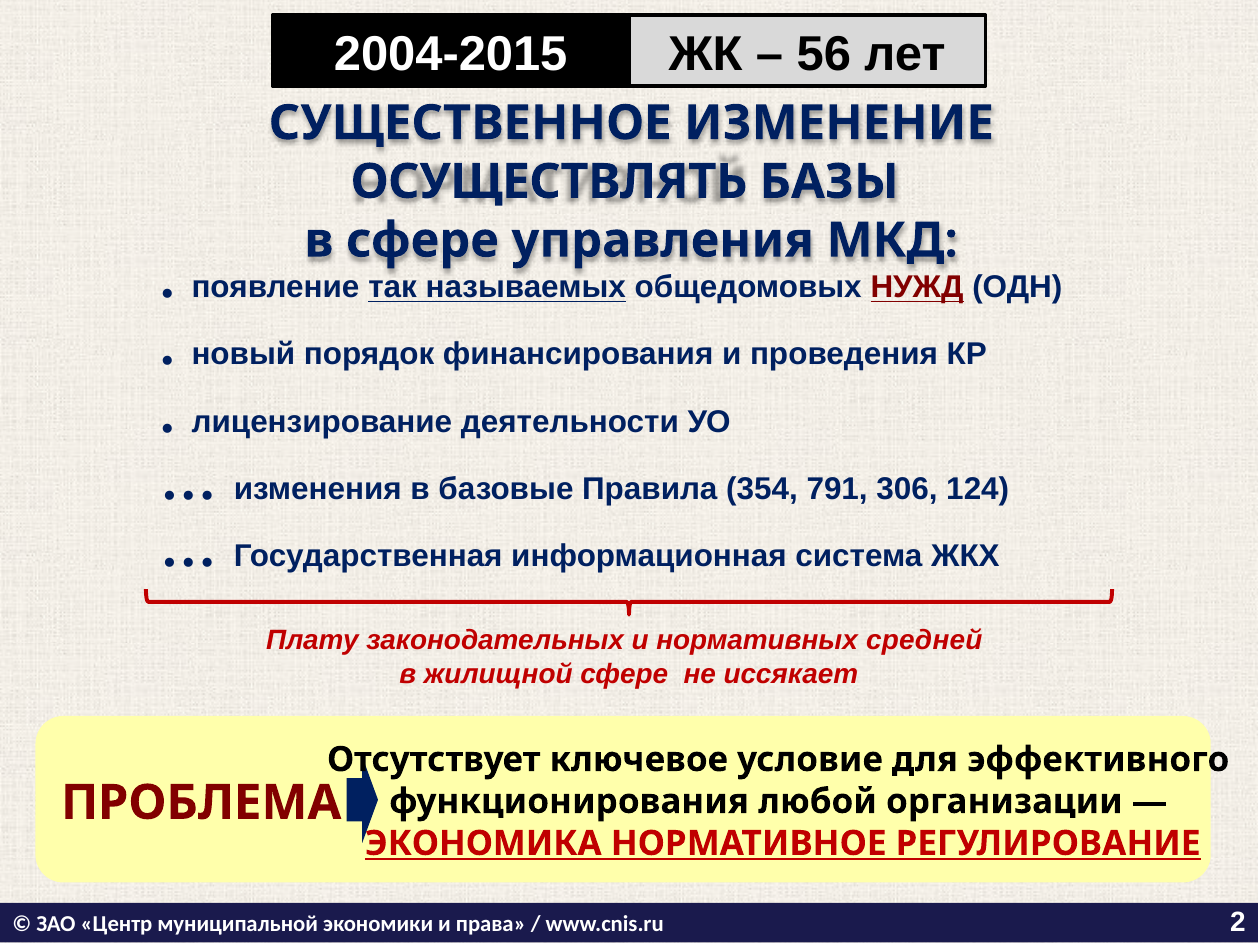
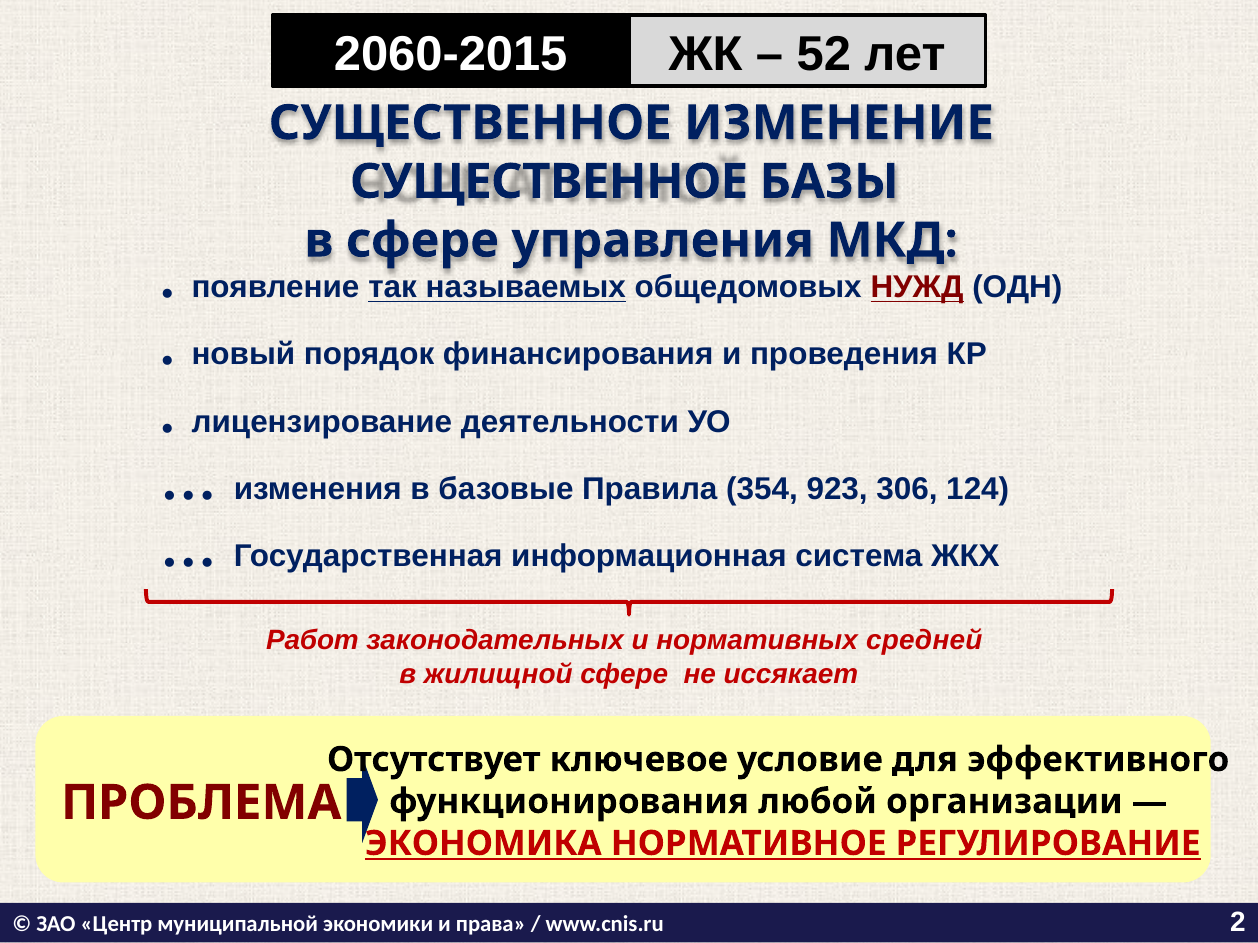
2004-2015: 2004-2015 -> 2060-2015
56: 56 -> 52
ОСУЩЕСТВЛЯТЬ at (549, 182): ОСУЩЕСТВЛЯТЬ -> СУЩЕСТВЕННОЕ
791: 791 -> 923
Плату: Плату -> Работ
